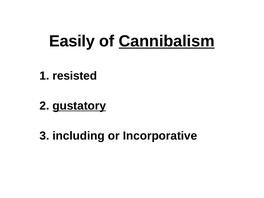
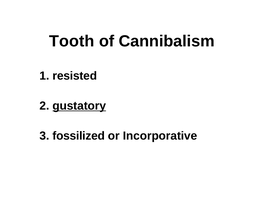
Easily: Easily -> Tooth
Cannibalism underline: present -> none
including: including -> fossilized
